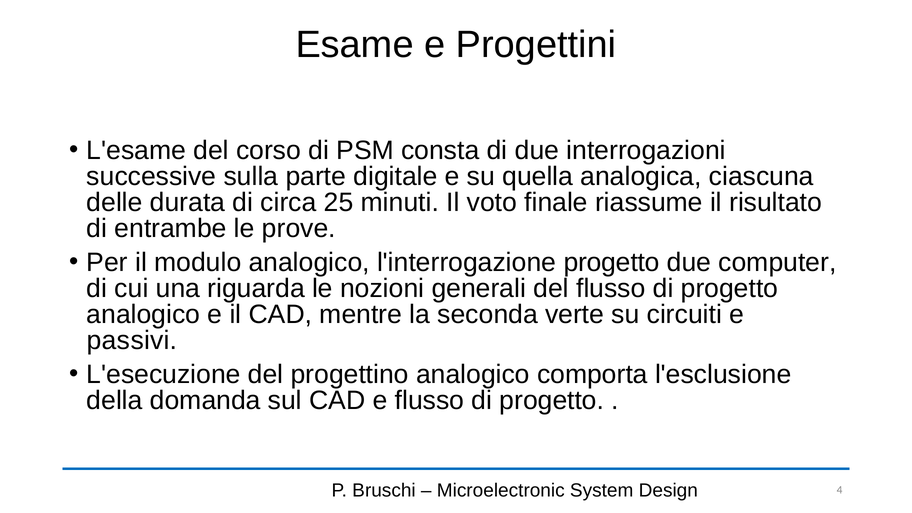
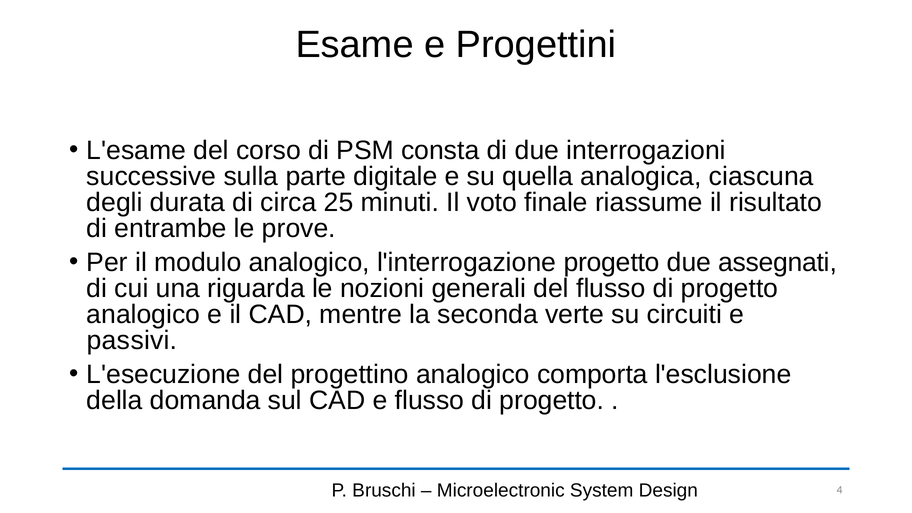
delle: delle -> degli
computer: computer -> assegnati
